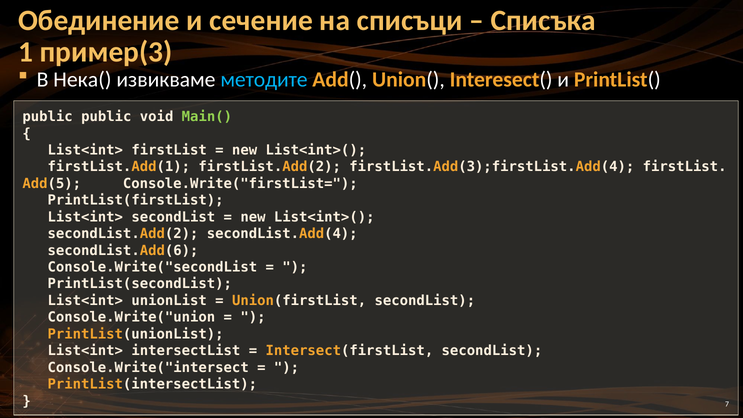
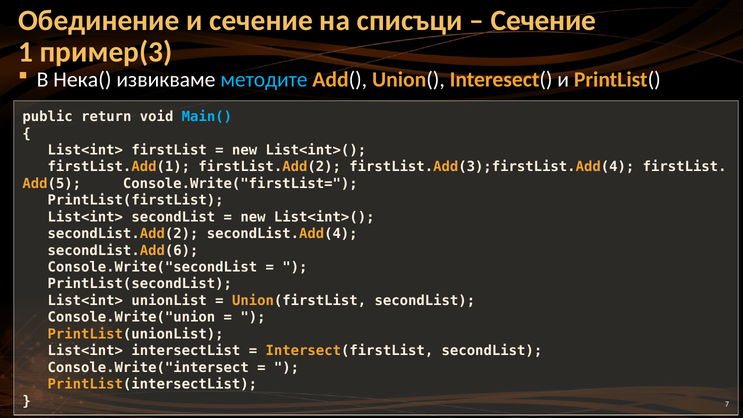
Списъка at (543, 20): Списъка -> Сечение
public public: public -> return
Main( colour: light green -> light blue
